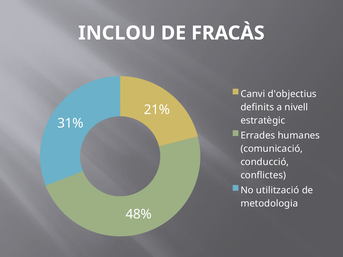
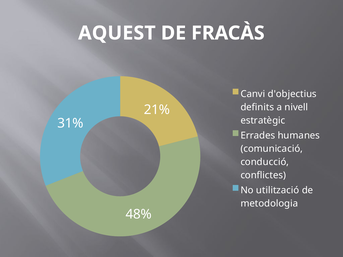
INCLOU: INCLOU -> AQUEST
